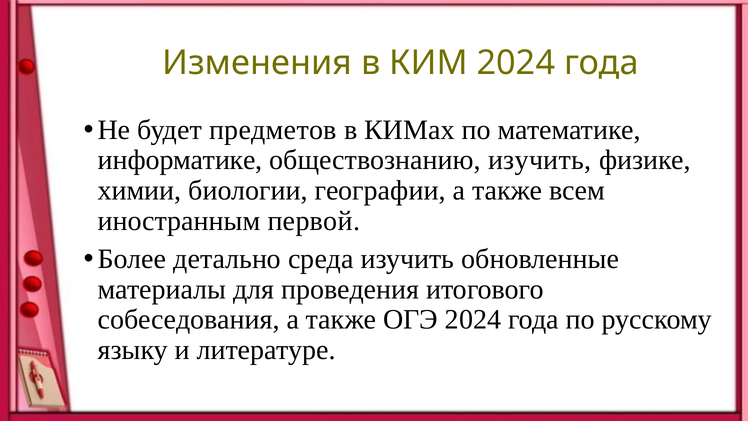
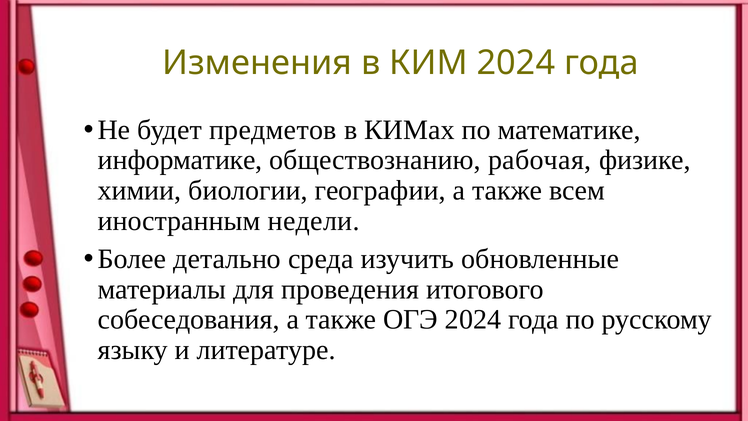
обществознанию изучить: изучить -> рабочая
первой: первой -> недели
